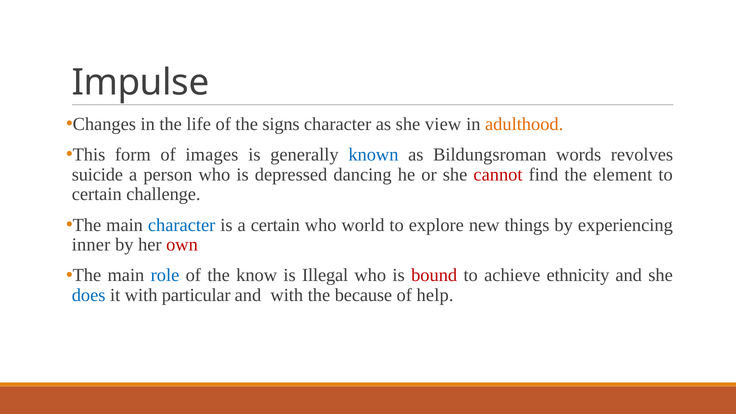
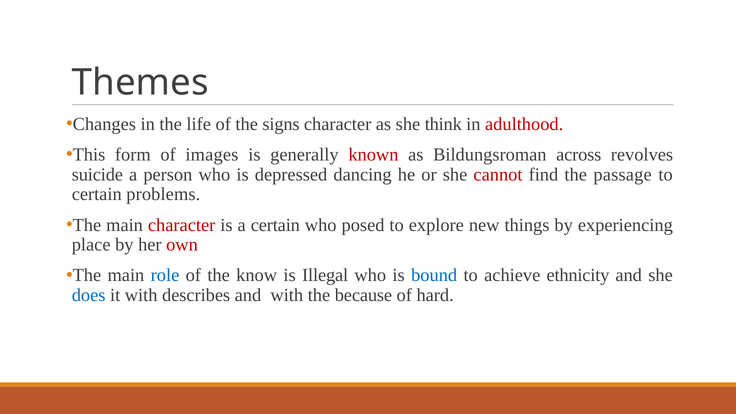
Impulse: Impulse -> Themes
view: view -> think
adulthood colour: orange -> red
known colour: blue -> red
words: words -> across
element: element -> passage
challenge: challenge -> problems
character at (182, 225) colour: blue -> red
world: world -> posed
inner: inner -> place
bound colour: red -> blue
particular: particular -> describes
help: help -> hard
